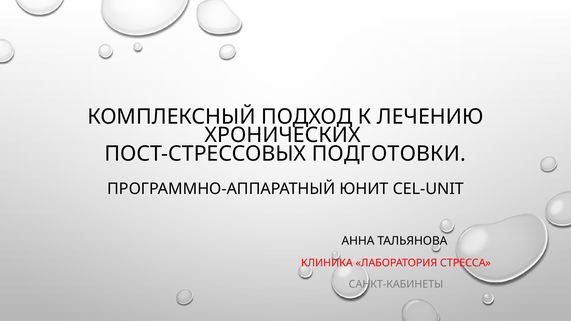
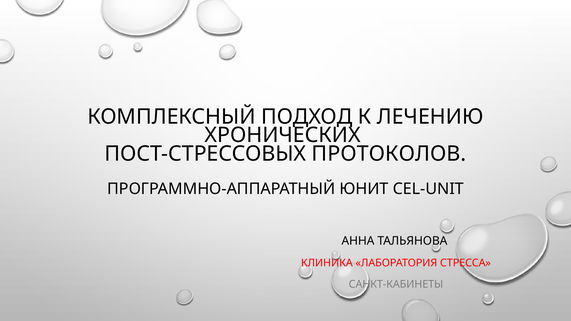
ПОДГОТОВКИ: ПОДГОТОВКИ -> ПРОТОКОЛОВ
